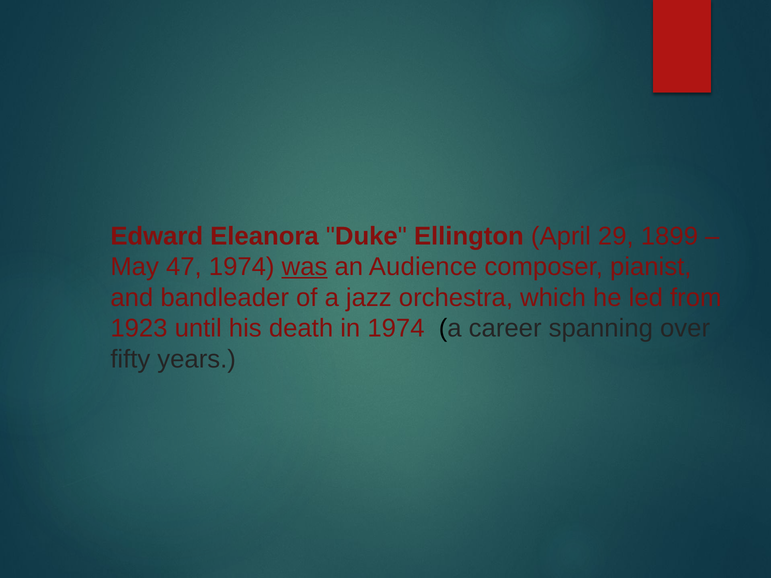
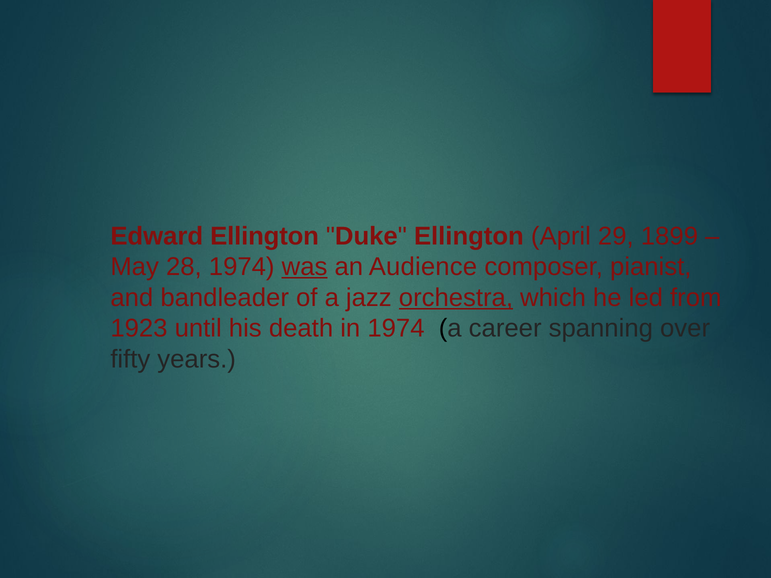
Edward Eleanora: Eleanora -> Ellington
47: 47 -> 28
orchestra underline: none -> present
